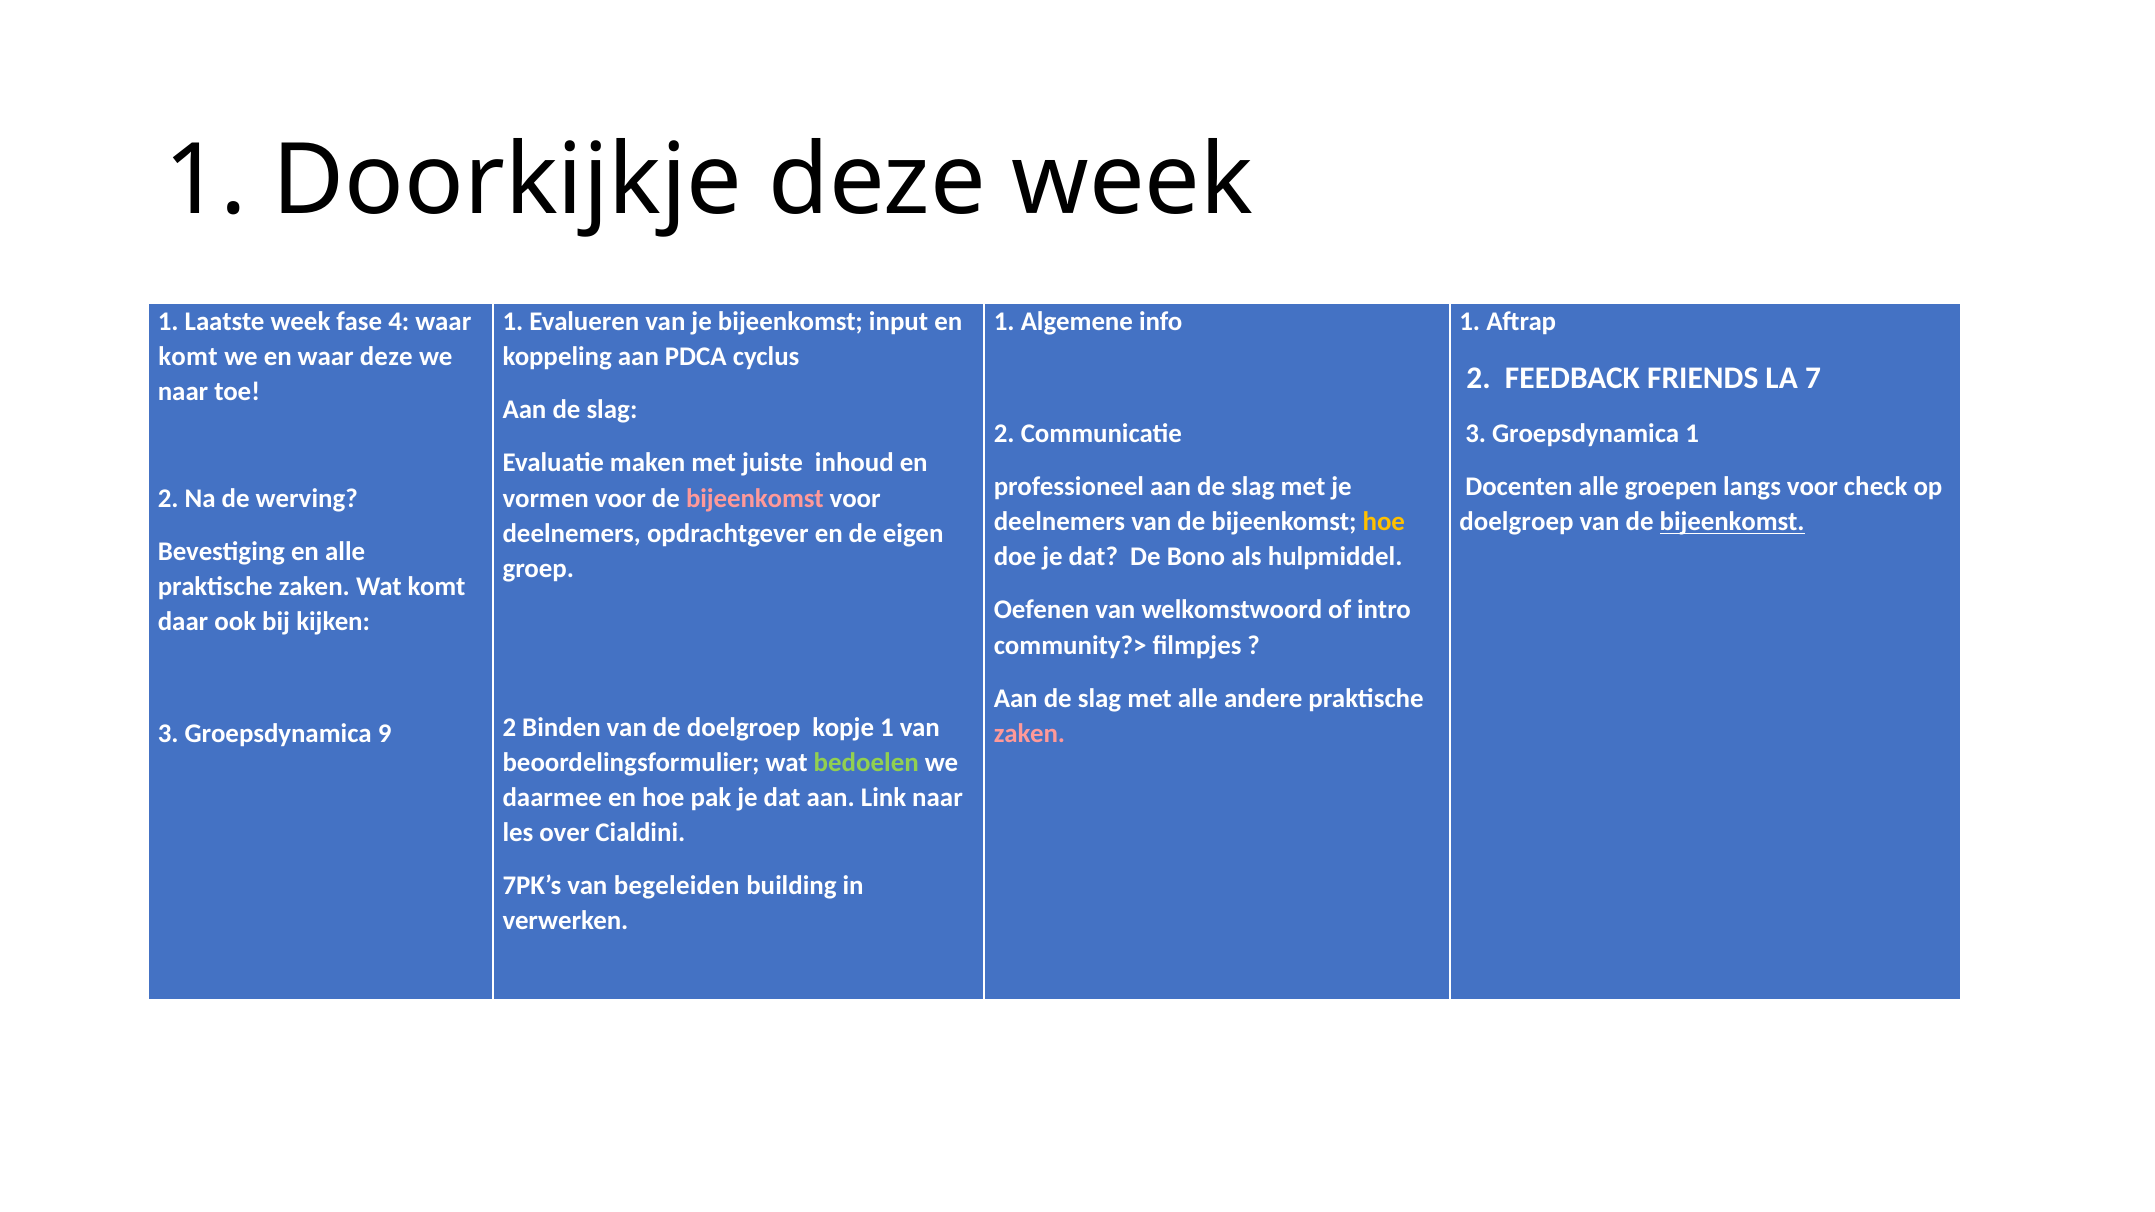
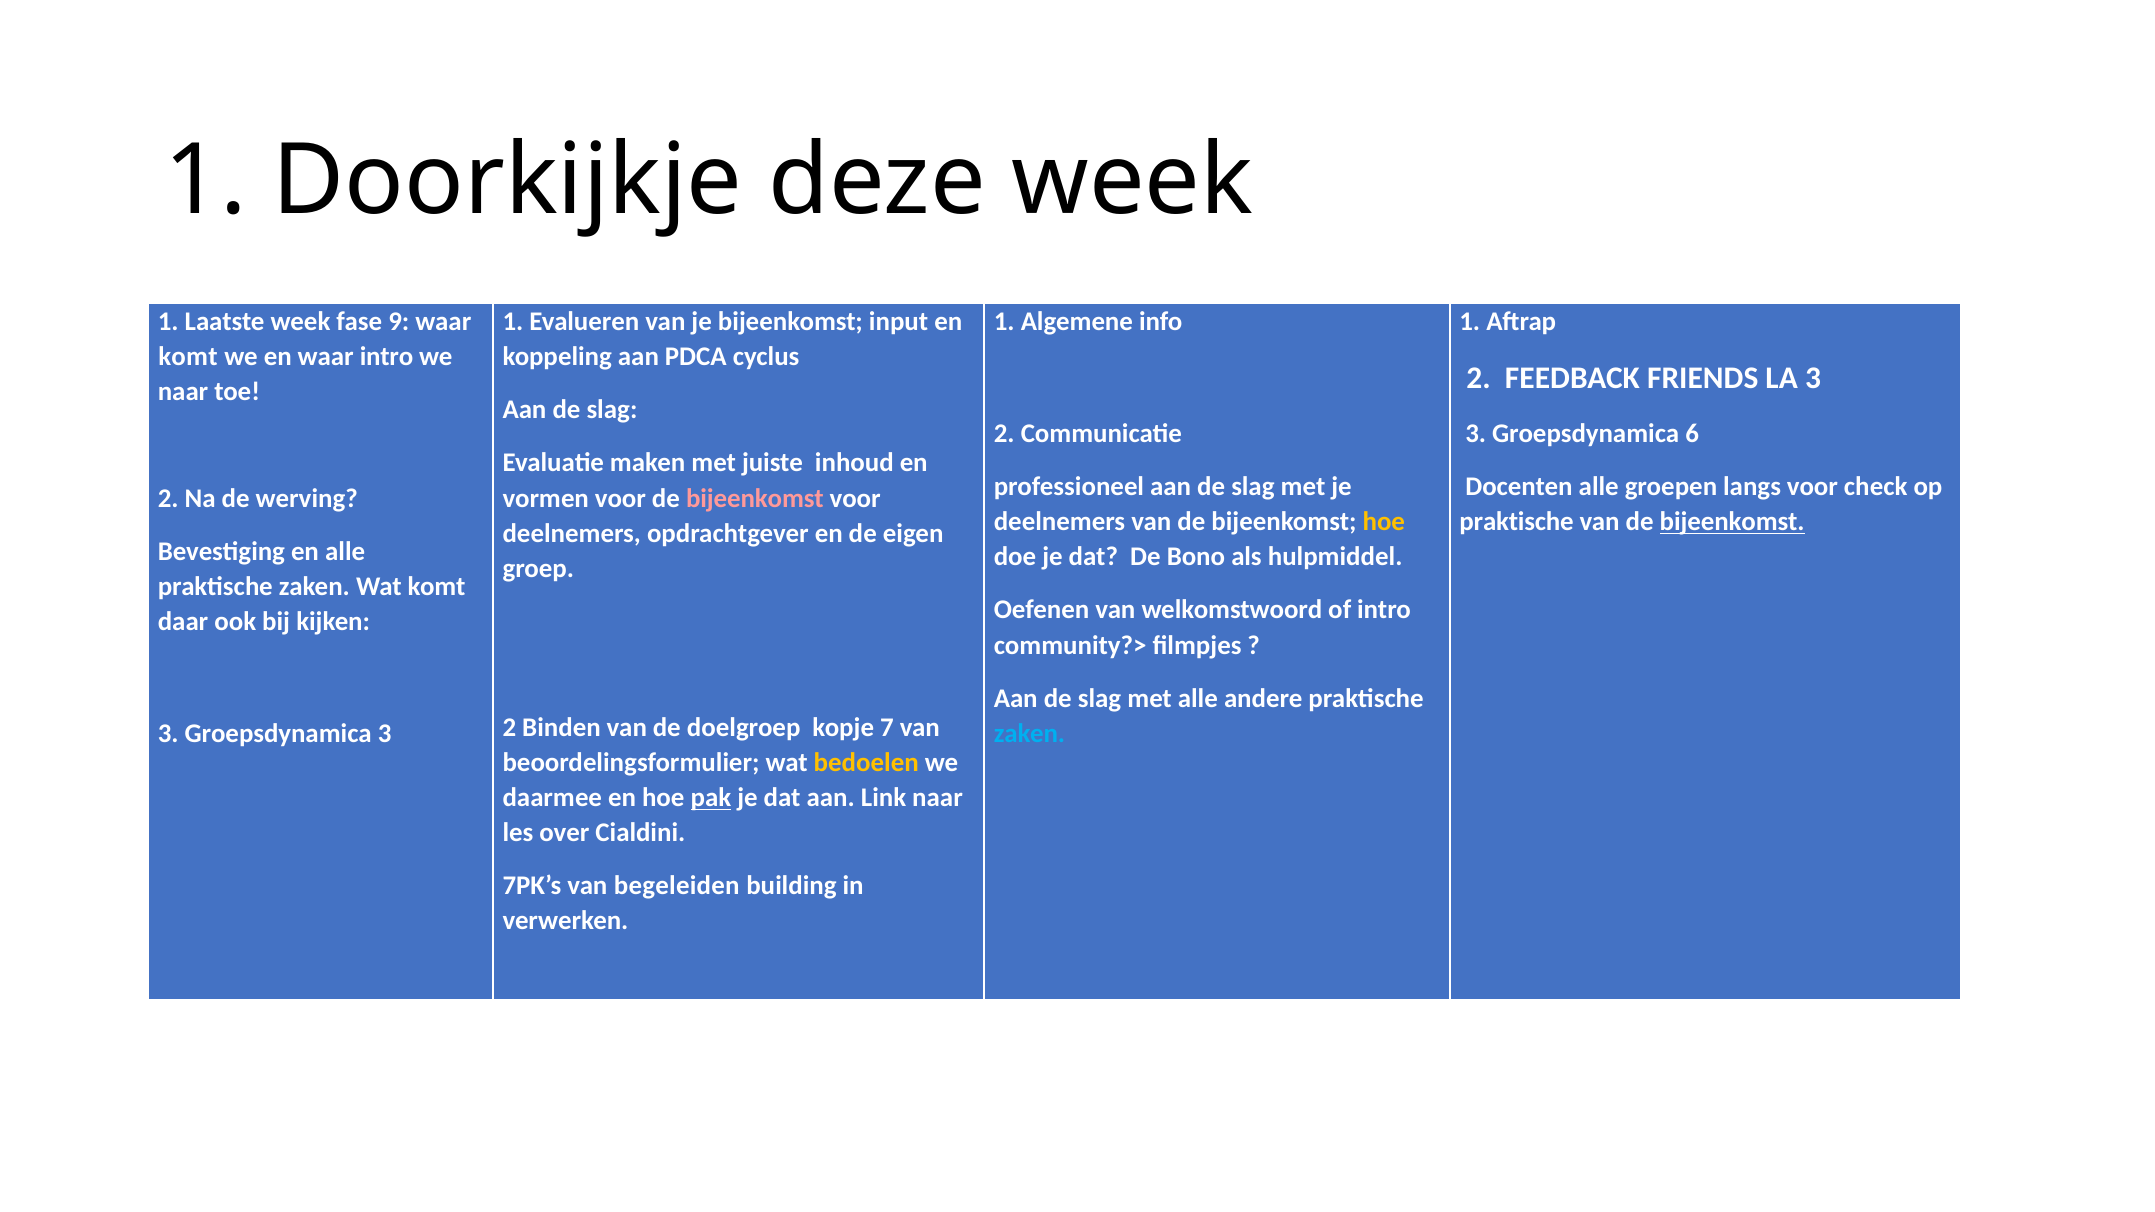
4: 4 -> 9
waar deze: deze -> intro
LA 7: 7 -> 3
Groepsdynamica 1: 1 -> 6
doelgroep at (1516, 522): doelgroep -> praktische
kopje 1: 1 -> 7
Groepsdynamica 9: 9 -> 3
zaken at (1029, 733) colour: pink -> light blue
bedoelen colour: light green -> yellow
pak underline: none -> present
